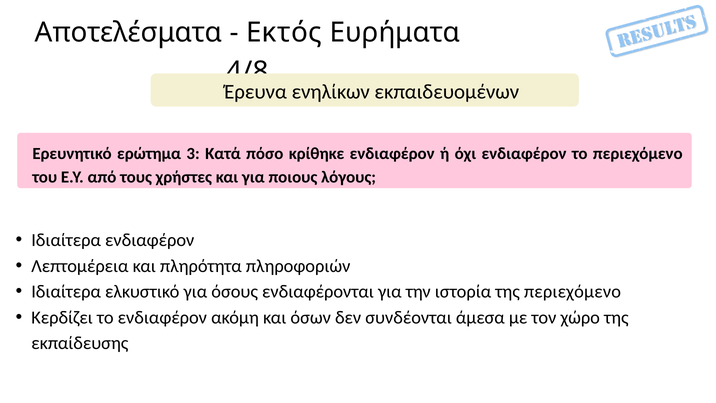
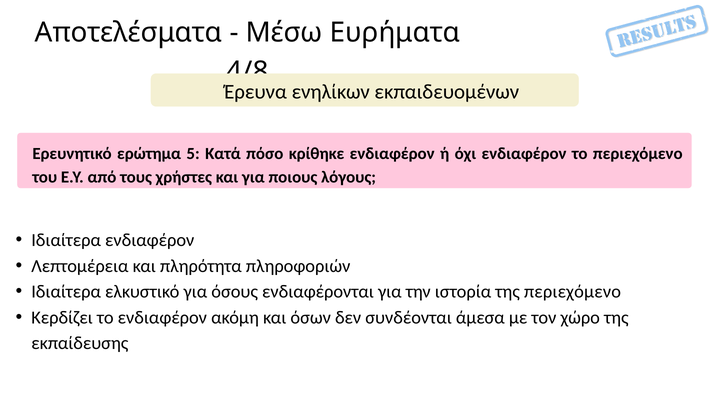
Εκτός: Εκτός -> Μέσω
3: 3 -> 5
